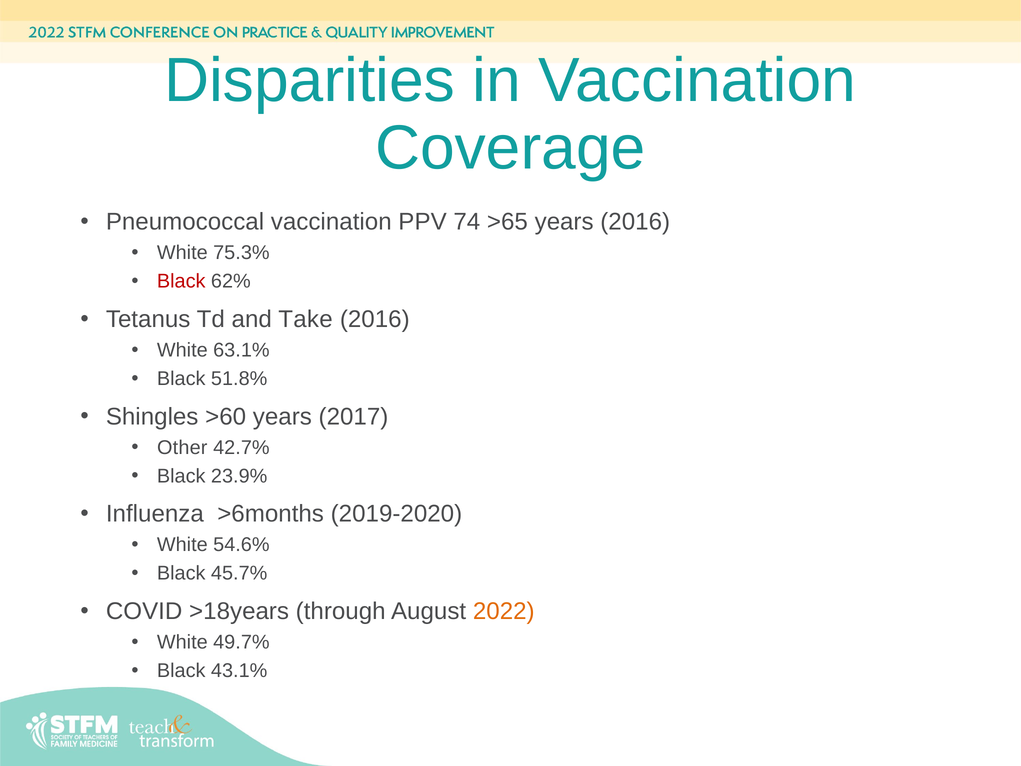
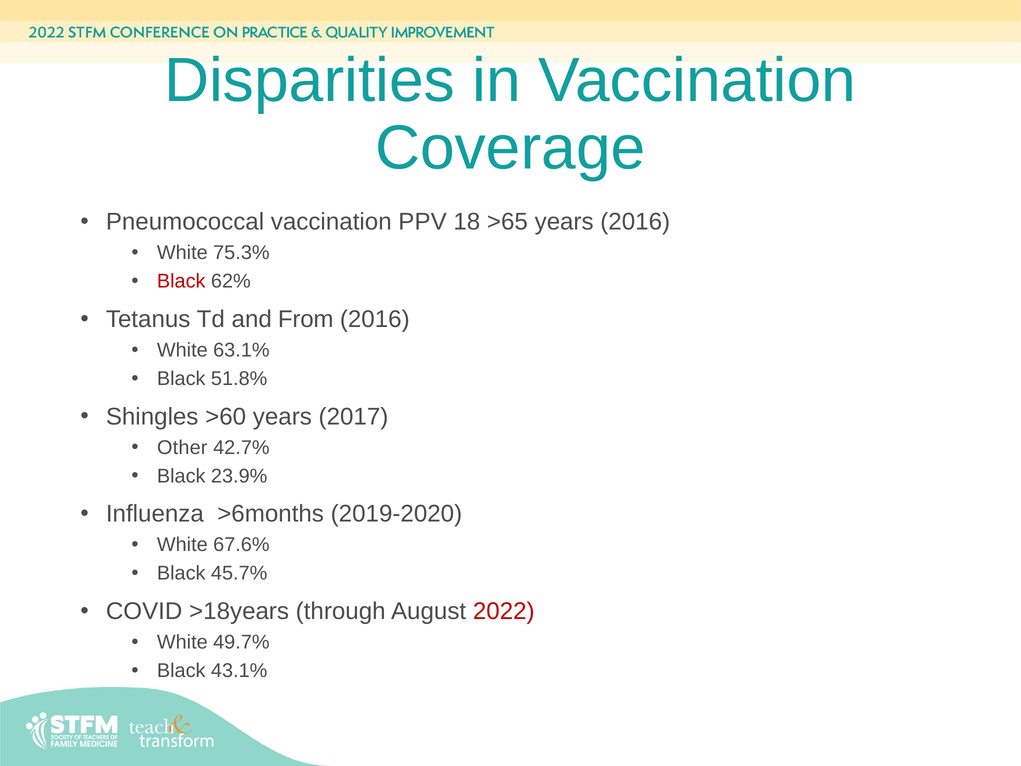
74: 74 -> 18
Take: Take -> From
54.6%: 54.6% -> 67.6%
2022 colour: orange -> red
